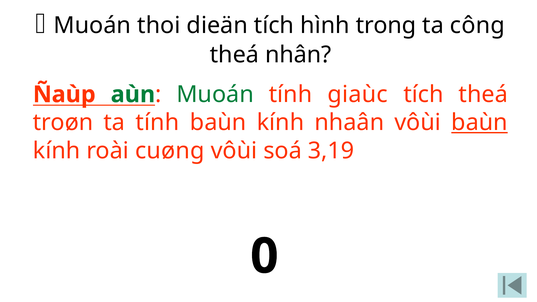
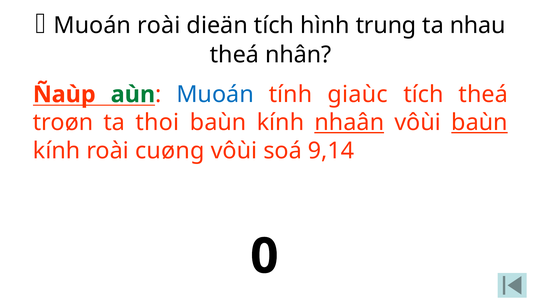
Muoán thoi: thoi -> roài
trong: trong -> trung
công: công -> nhau
Muoán at (215, 94) colour: green -> blue
ta tính: tính -> thoi
nhaân underline: none -> present
3,19: 3,19 -> 9,14
